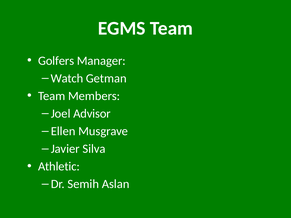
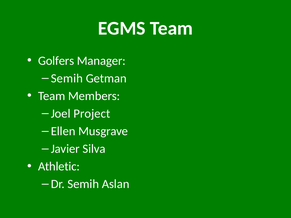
Watch at (67, 78): Watch -> Semih
Advisor: Advisor -> Project
